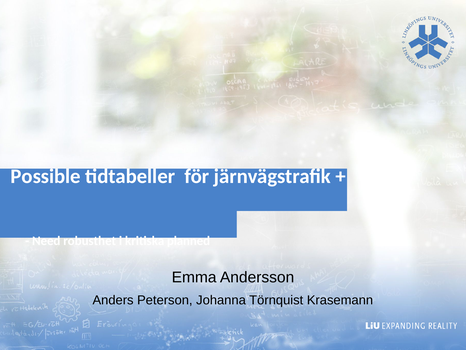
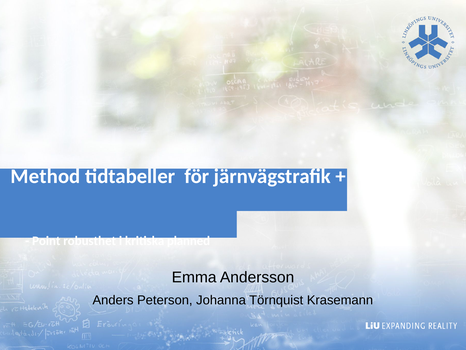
Possible: Possible -> Method
Need: Need -> Point
